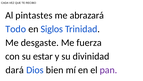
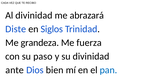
Al pintastes: pintastes -> divinidad
Todo: Todo -> Diste
desgaste: desgaste -> grandeza
estar: estar -> paso
dará: dará -> ante
pan colour: purple -> blue
